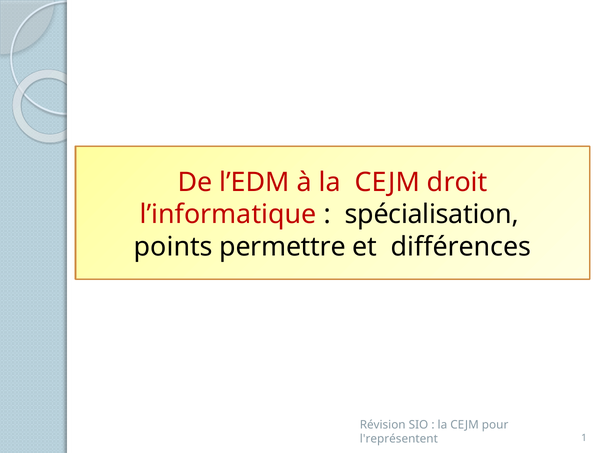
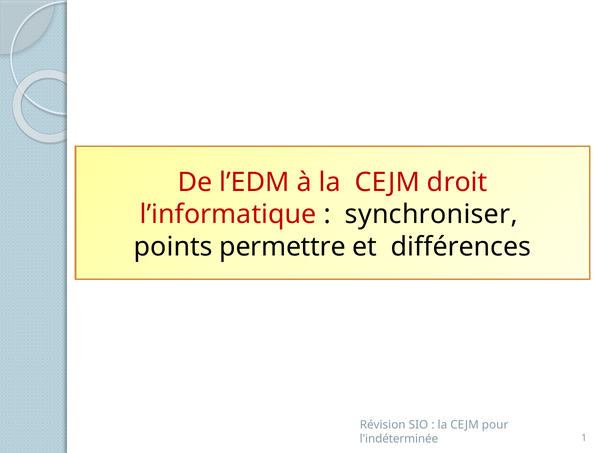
spécialisation: spécialisation -> synchroniser
l'représentent: l'représentent -> l'indéterminée
